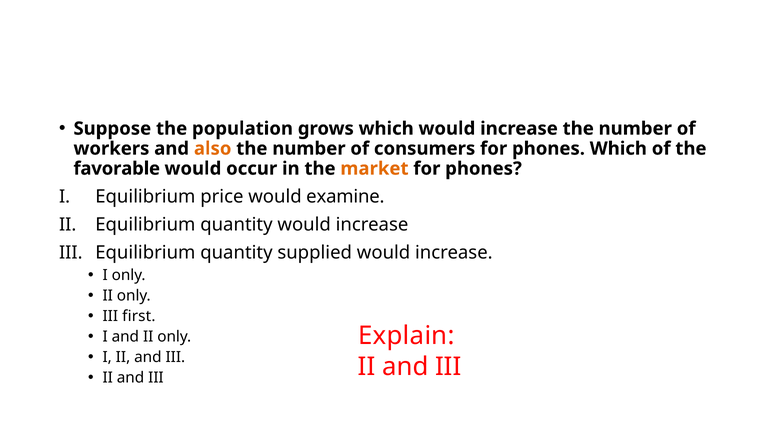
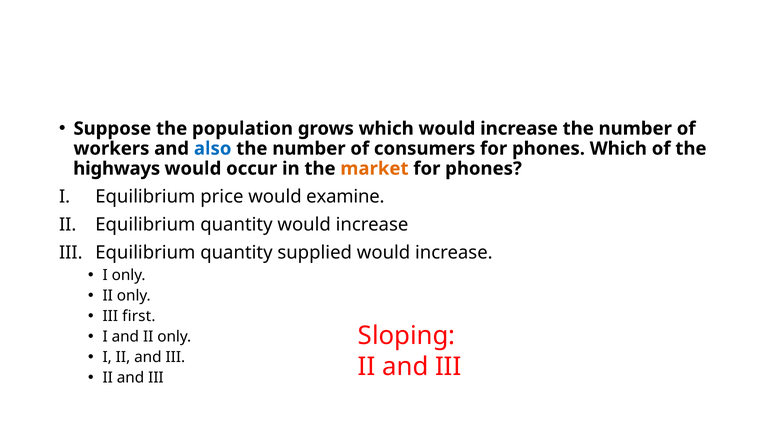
also colour: orange -> blue
favorable: favorable -> highways
Explain: Explain -> Sloping
